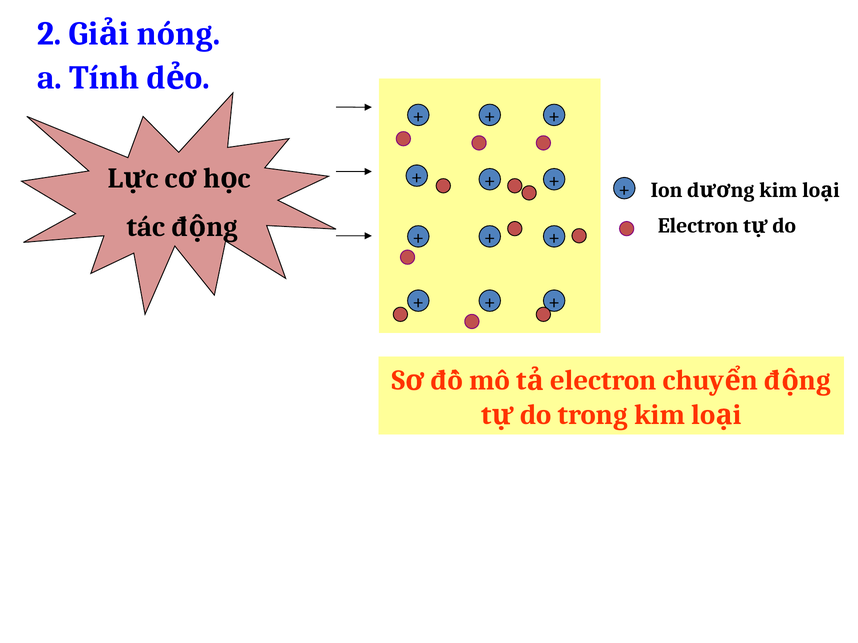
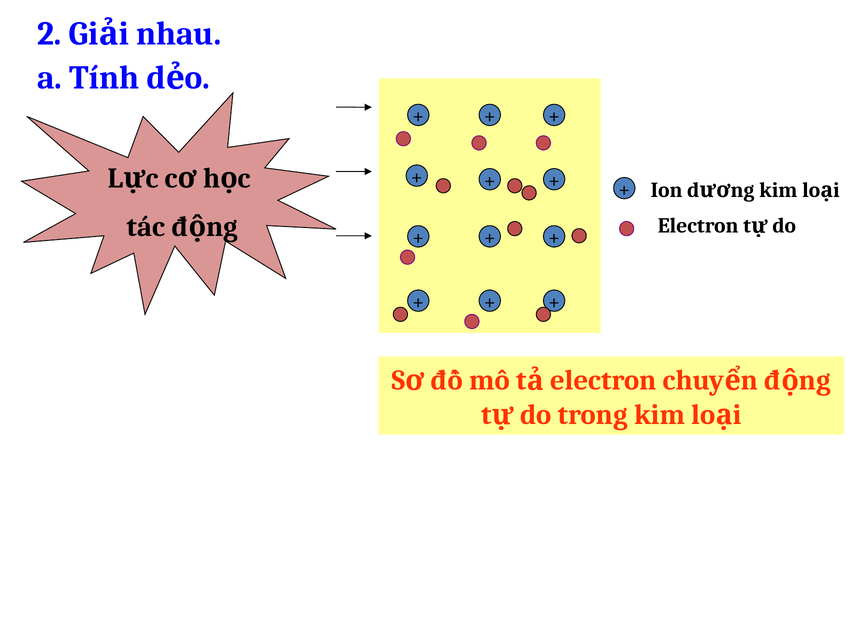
nóng: nóng -> nhau
